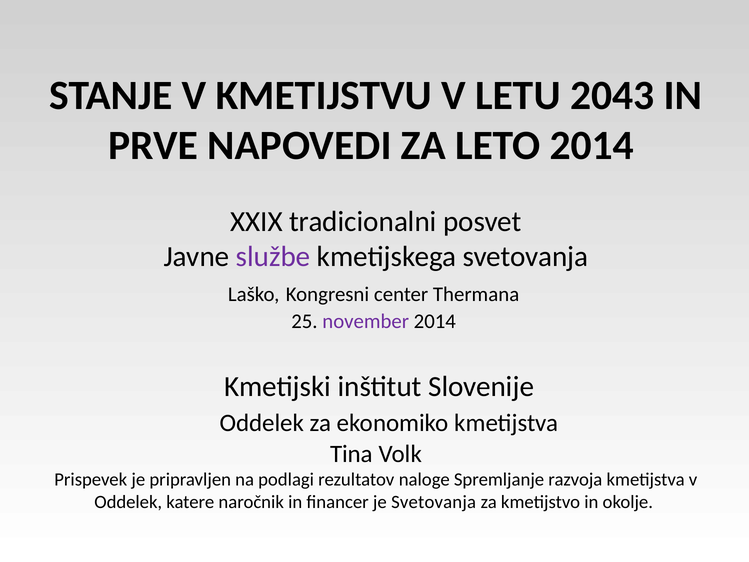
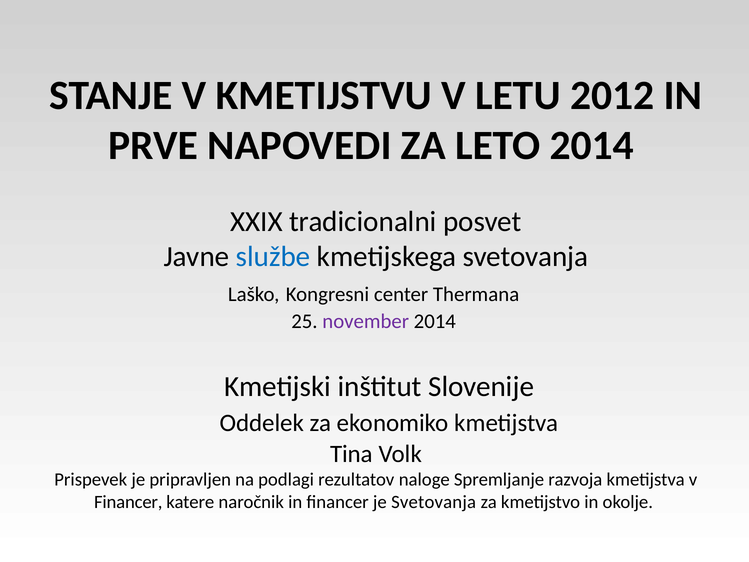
2043: 2043 -> 2012
službe colour: purple -> blue
Oddelek at (128, 502): Oddelek -> Financer
